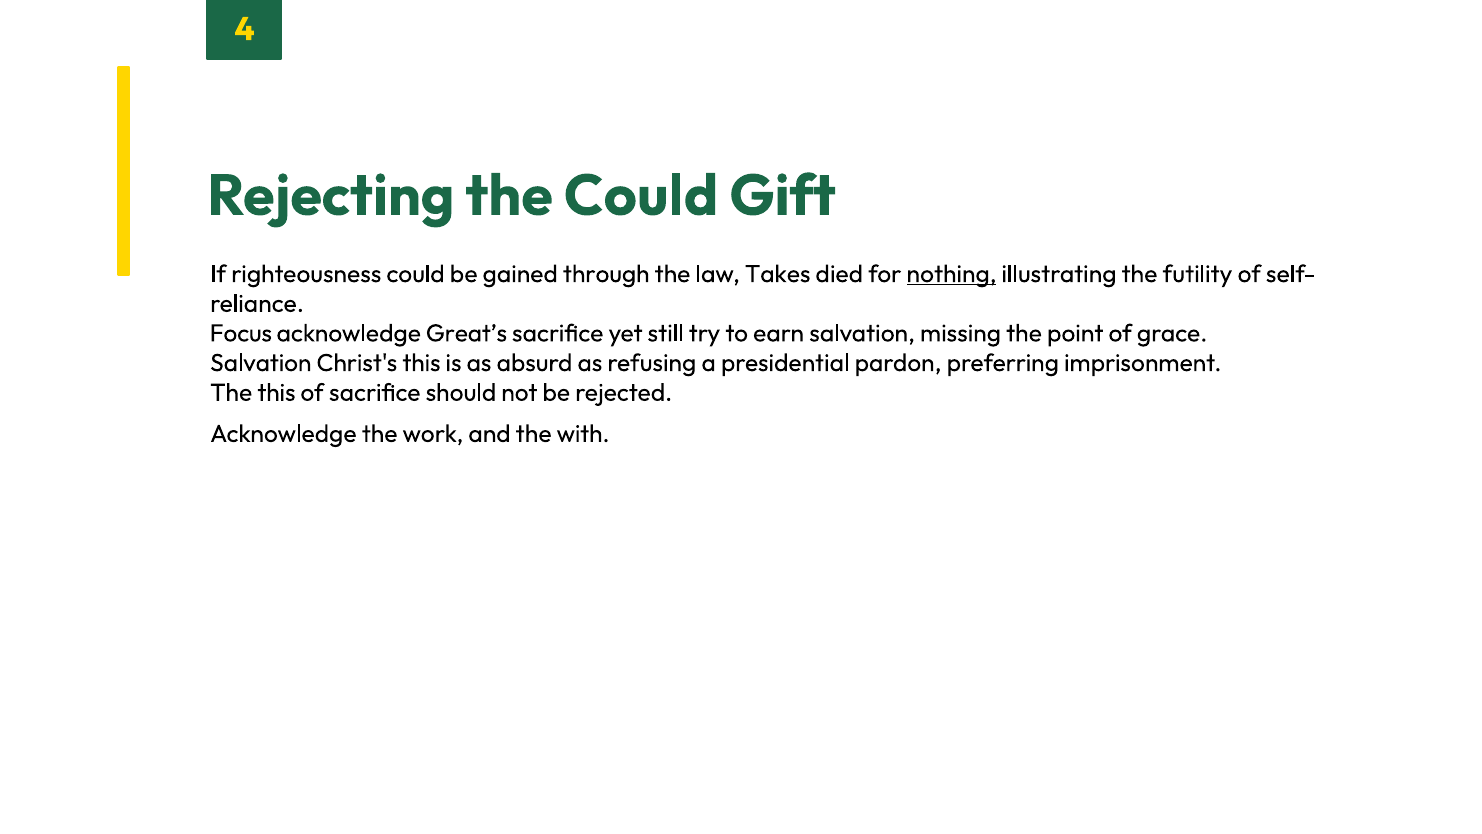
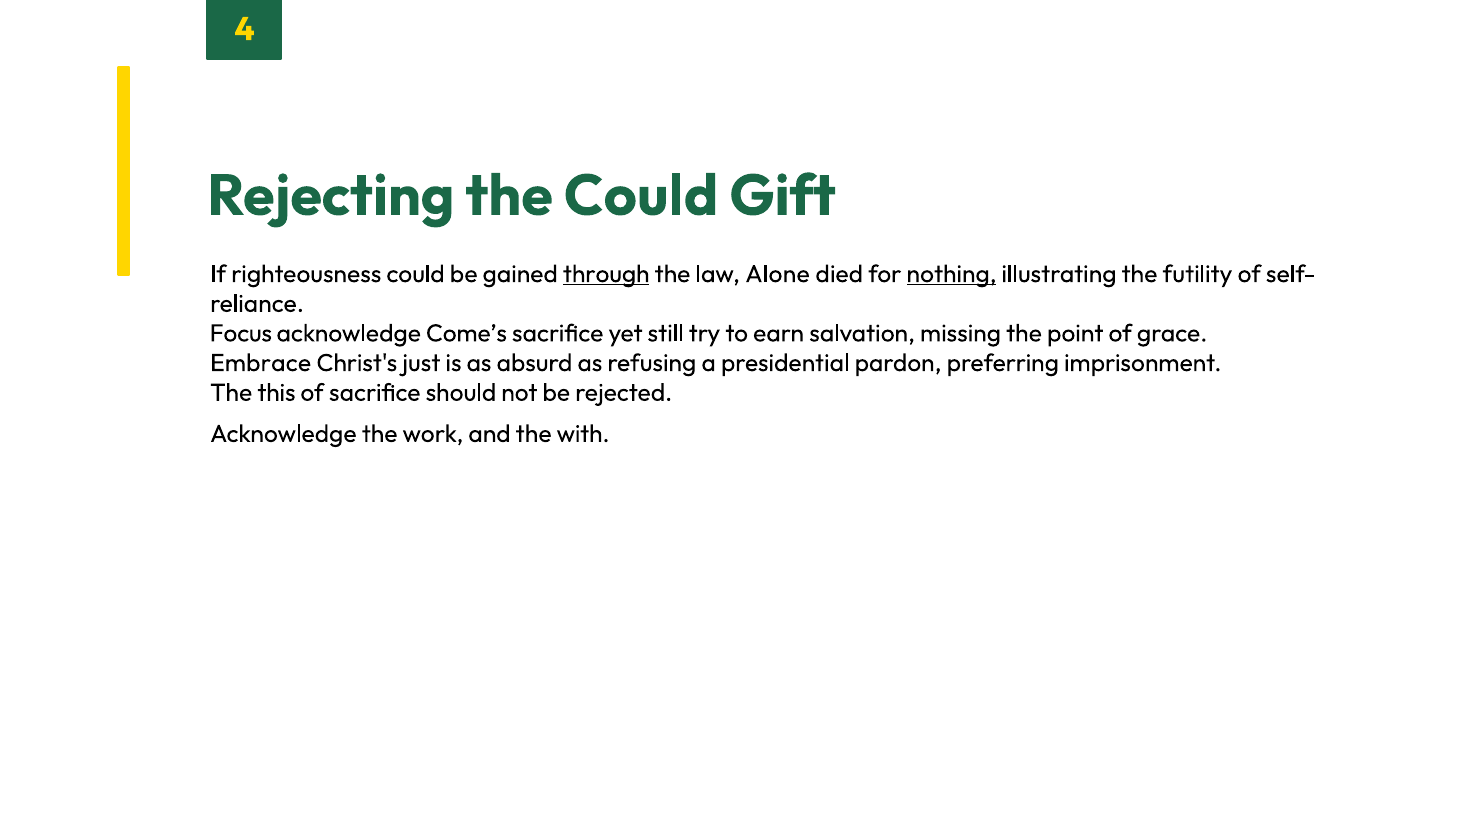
through underline: none -> present
Takes: Takes -> Alone
Great’s: Great’s -> Come’s
Salvation at (261, 363): Salvation -> Embrace
Christ's this: this -> just
